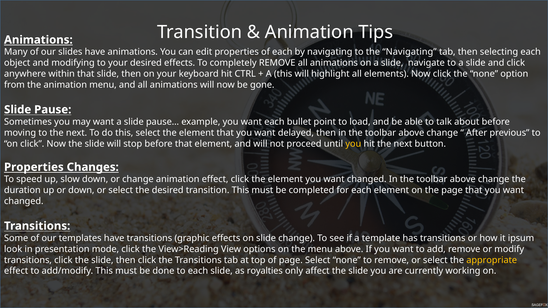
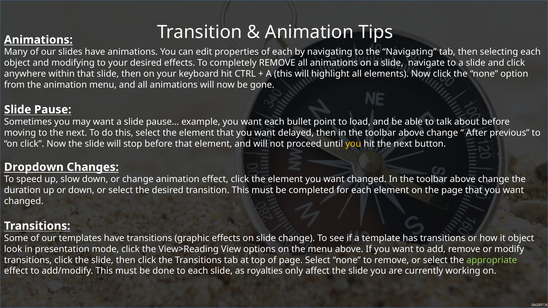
Properties at (34, 167): Properties -> Dropdown
it ipsum: ipsum -> object
appropriate colour: yellow -> light green
